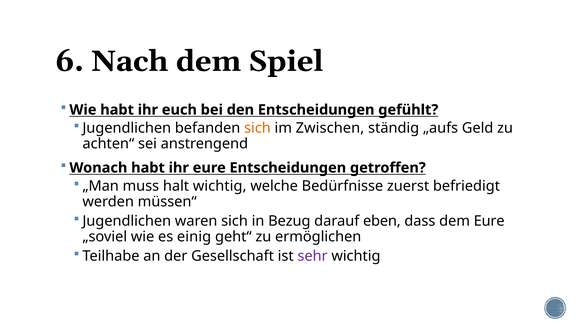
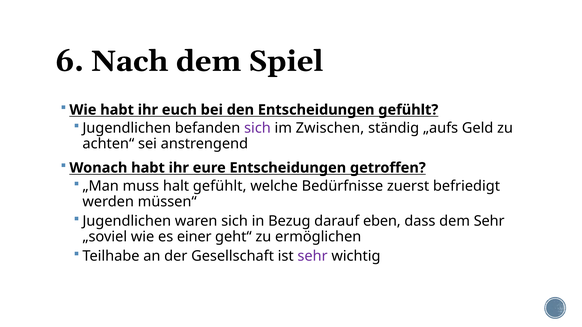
sich at (257, 128) colour: orange -> purple
halt wichtig: wichtig -> gefühlt
dem Eure: Eure -> Sehr
einig: einig -> einer
